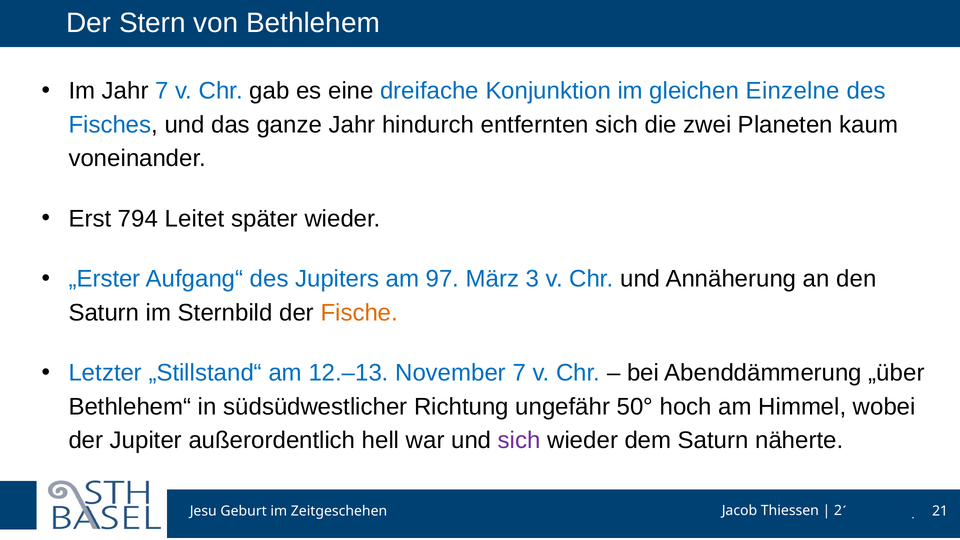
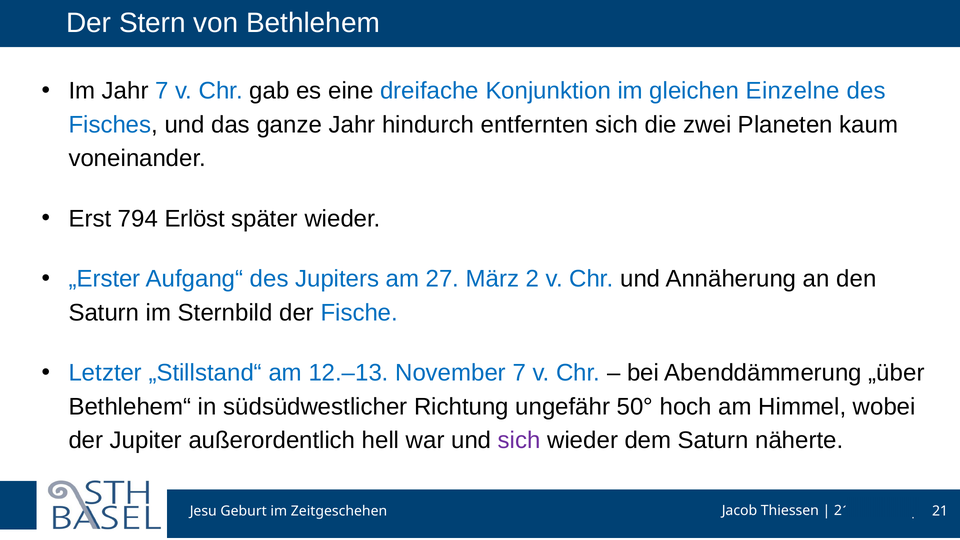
Leitet: Leitet -> Erlöst
97: 97 -> 27
3: 3 -> 2
Fische colour: orange -> blue
